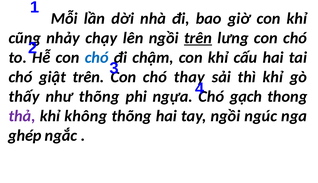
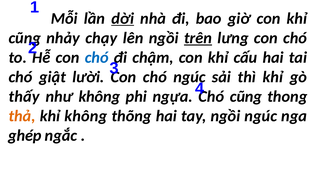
dời underline: none -> present
giật trên: trên -> lười
chó thay: thay -> ngúc
như thõng: thõng -> không
Chó gạch: gạch -> cũng
thả colour: purple -> orange
